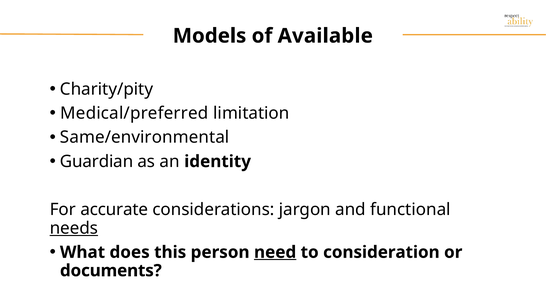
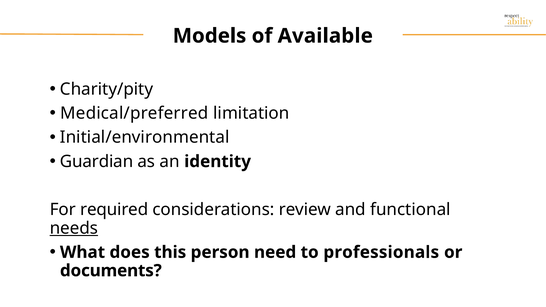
Same/environmental: Same/environmental -> Initial/environmental
accurate: accurate -> required
jargon: jargon -> review
need underline: present -> none
consideration: consideration -> professionals
